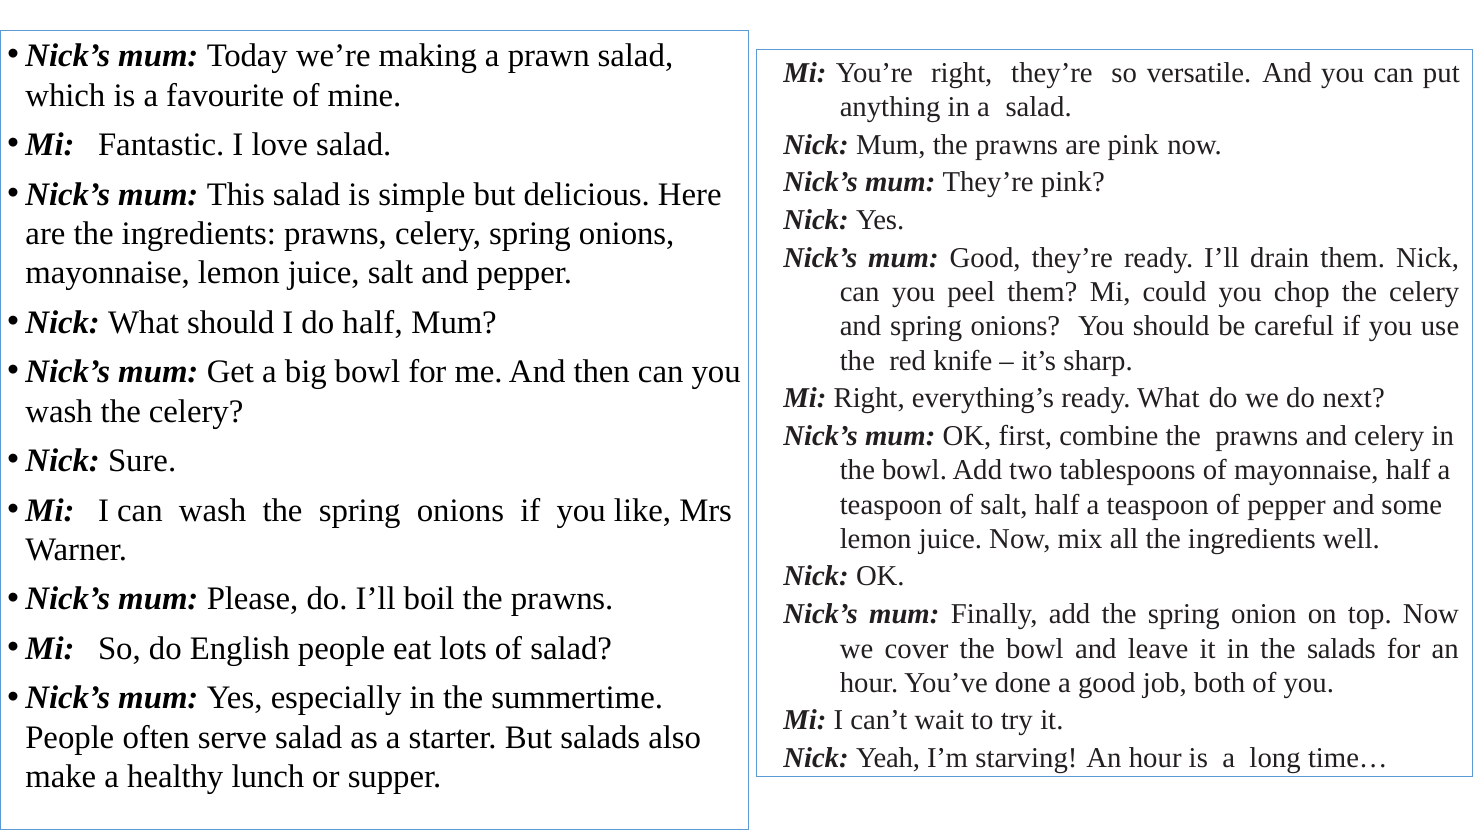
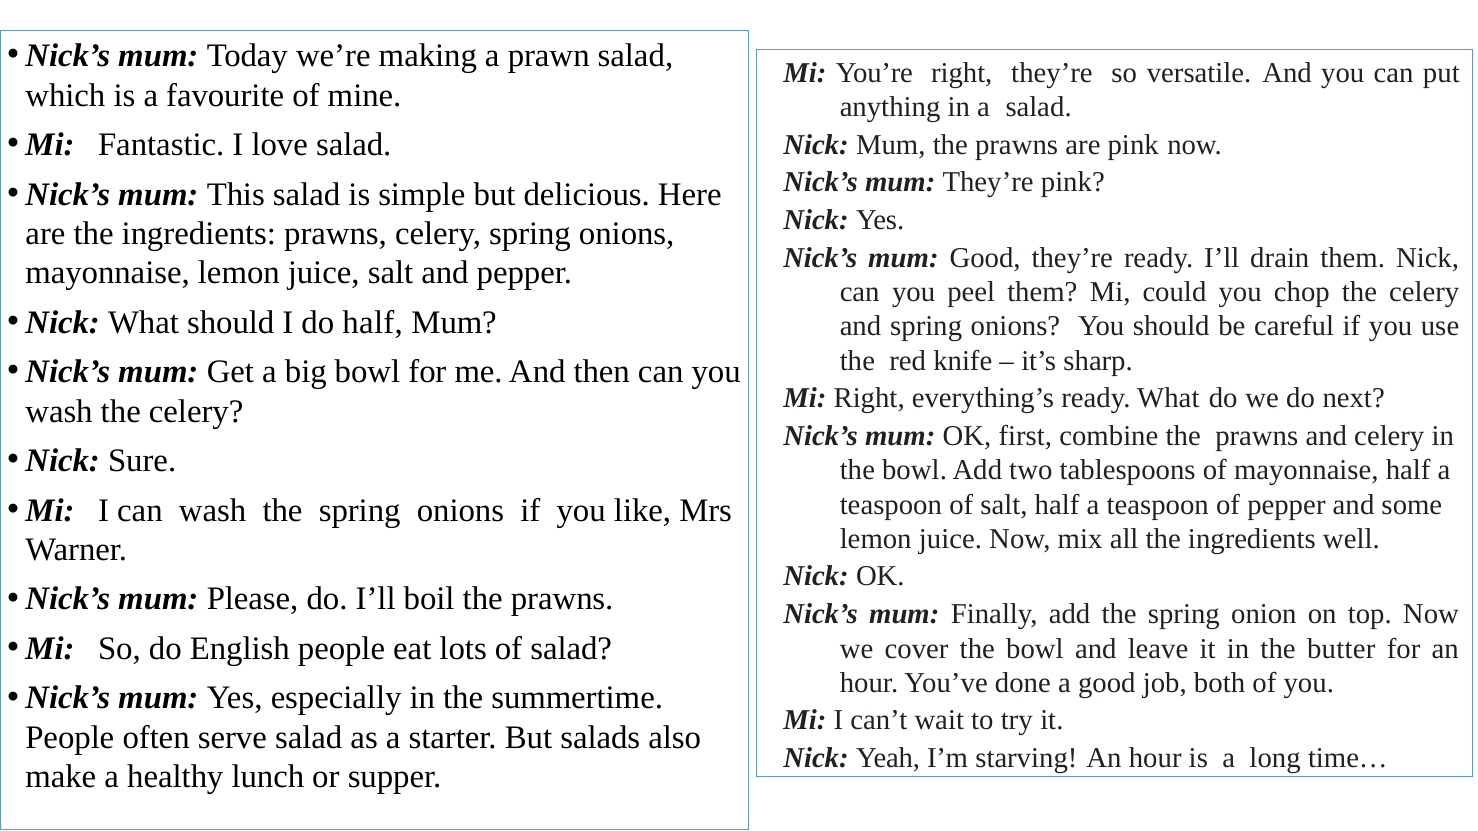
the salads: salads -> butter
